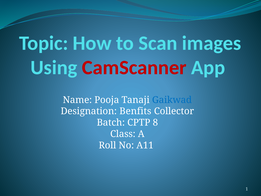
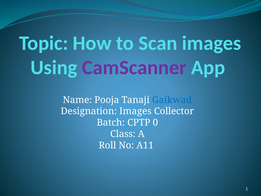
CamScanner colour: red -> purple
Designation Benfits: Benfits -> Images
8: 8 -> 0
